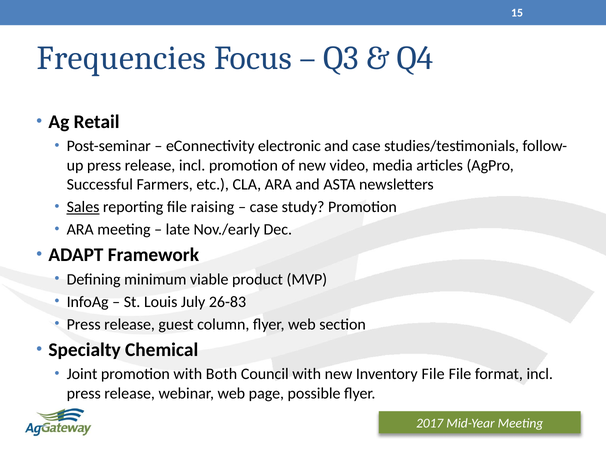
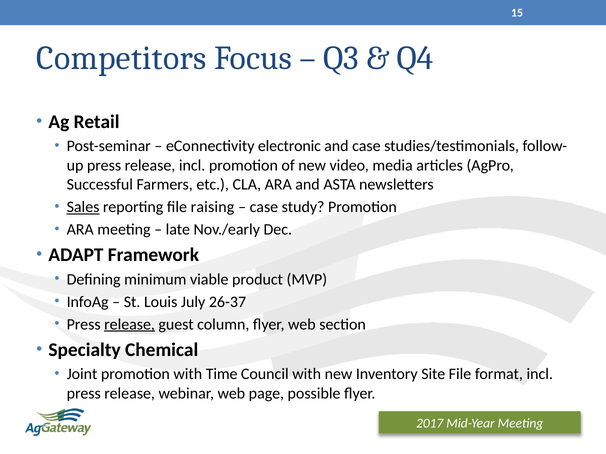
Frequencies: Frequencies -> Competitors
26-83: 26-83 -> 26-37
release at (130, 325) underline: none -> present
Both: Both -> Time
Inventory File: File -> Site
